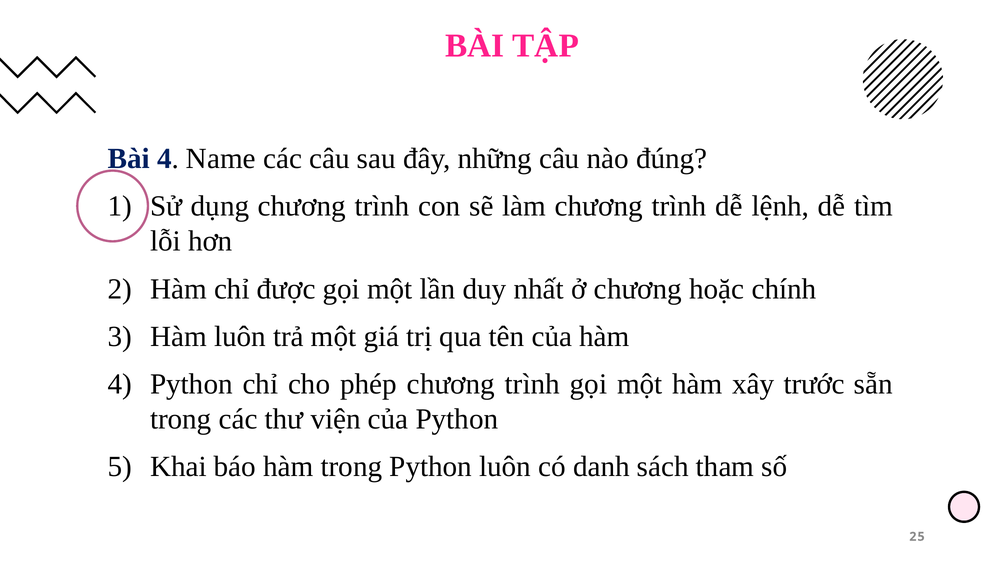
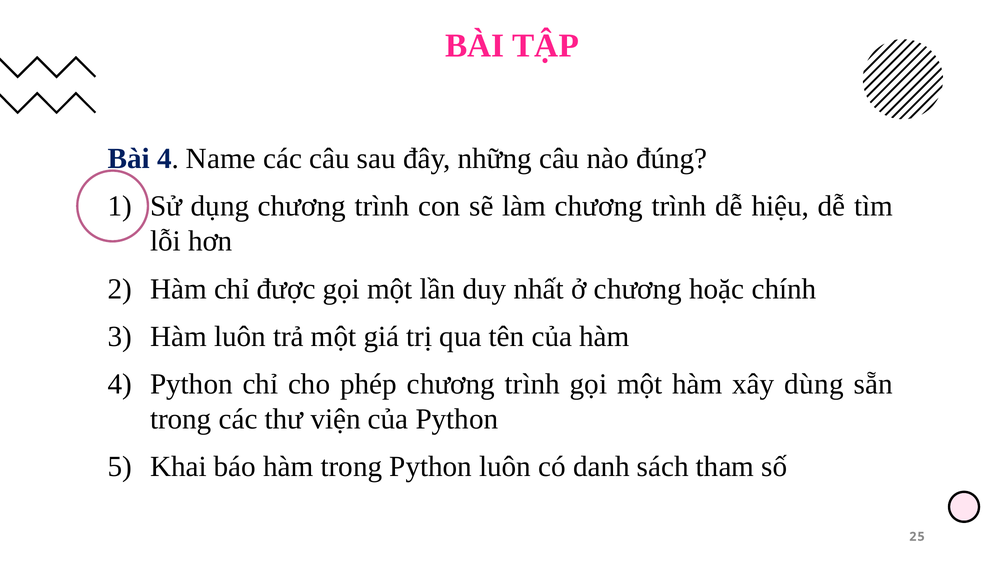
lệnh: lệnh -> hiệu
trước: trước -> dùng
